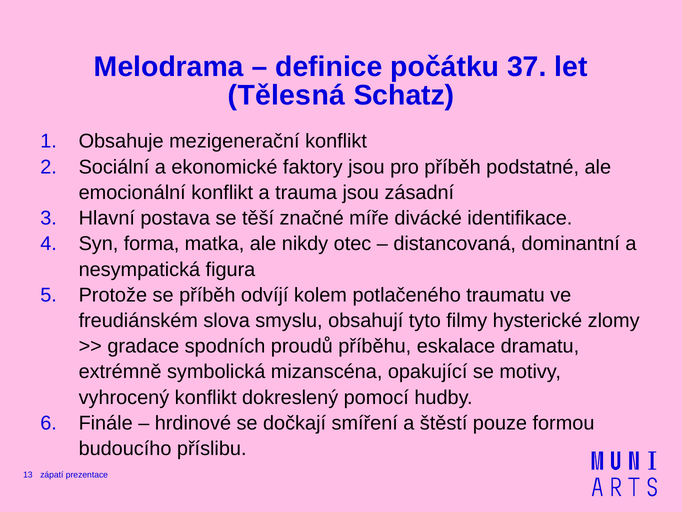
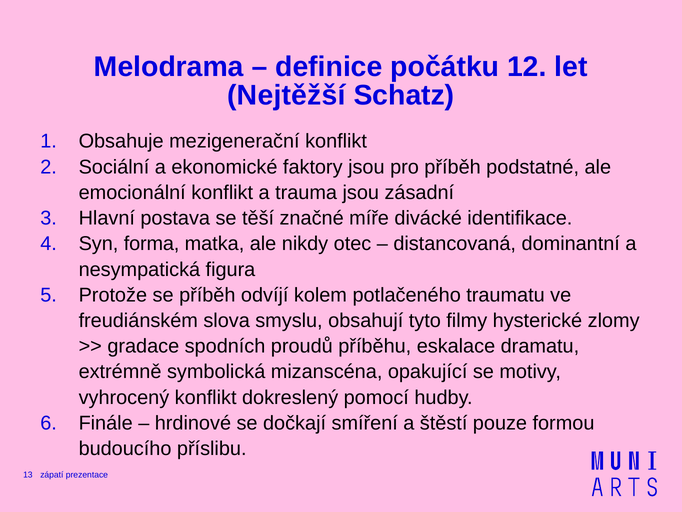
37: 37 -> 12
Tělesná: Tělesná -> Nejtěžší
